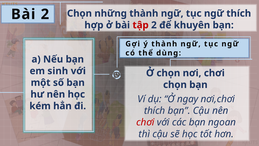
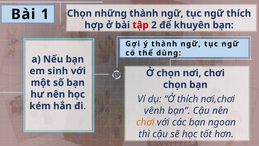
Bài 2: 2 -> 1
Ở ngay: ngay -> thích
thích at (155, 110): thích -> vênh
chơi at (145, 122) colour: red -> orange
